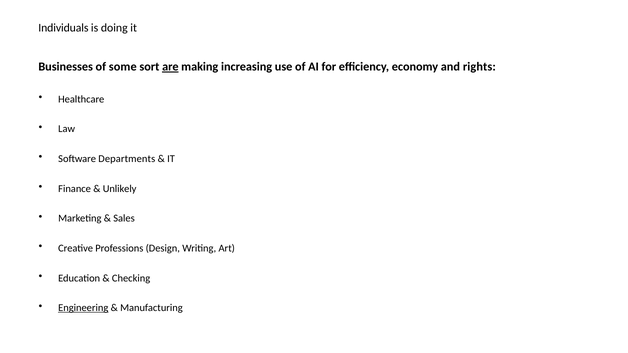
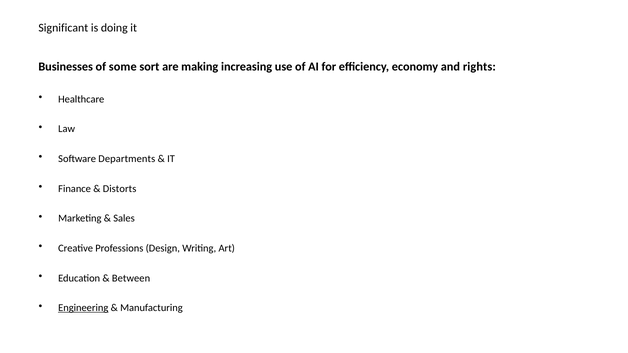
Individuals: Individuals -> Significant
are underline: present -> none
Unlikely: Unlikely -> Distorts
Checking: Checking -> Between
